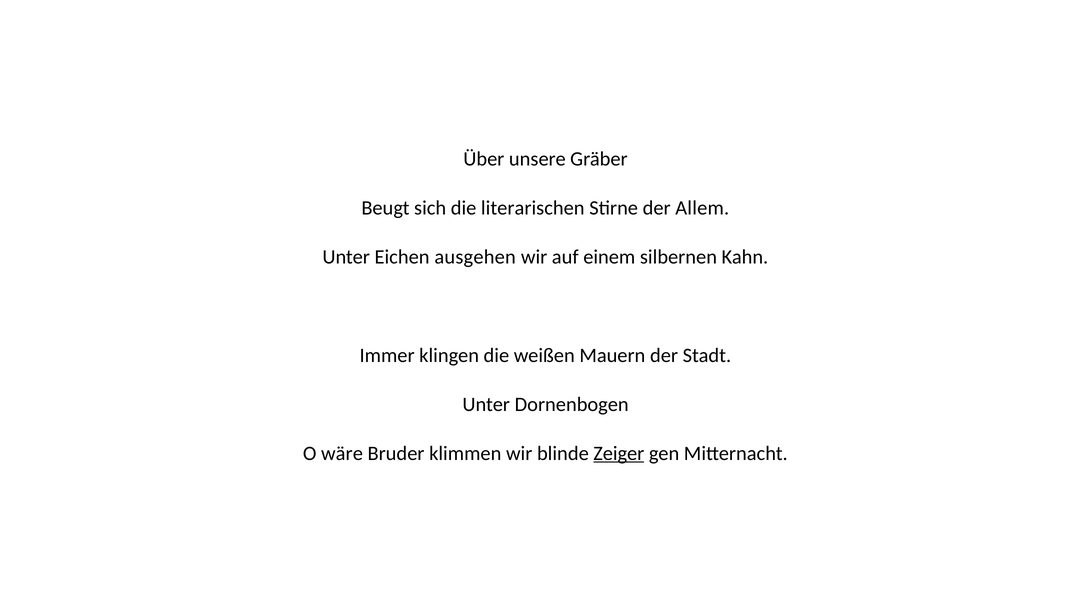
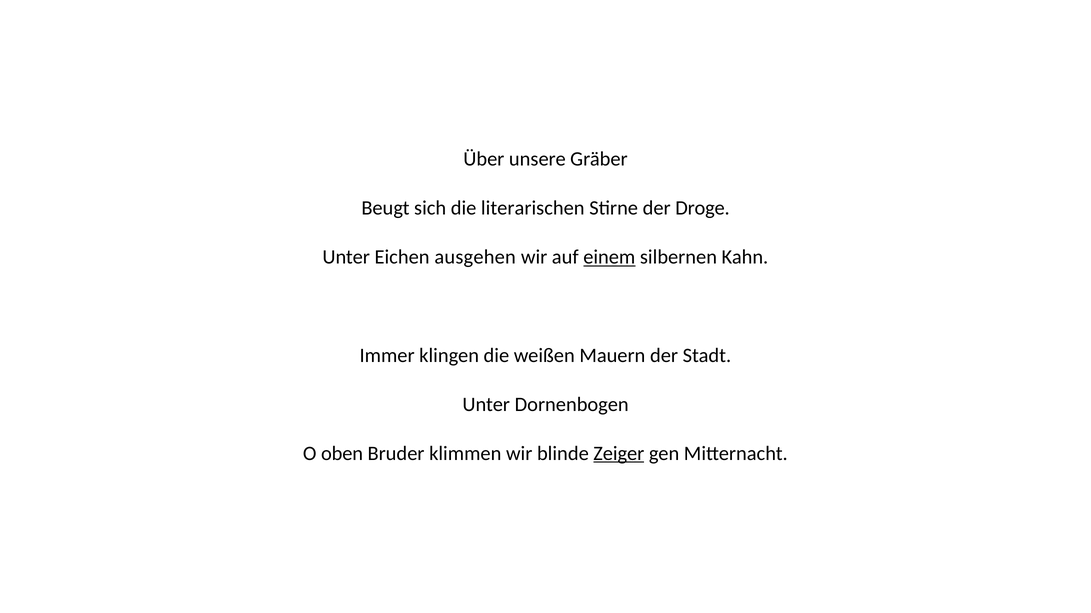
Allem: Allem -> Droge
einem underline: none -> present
wäre: wäre -> oben
